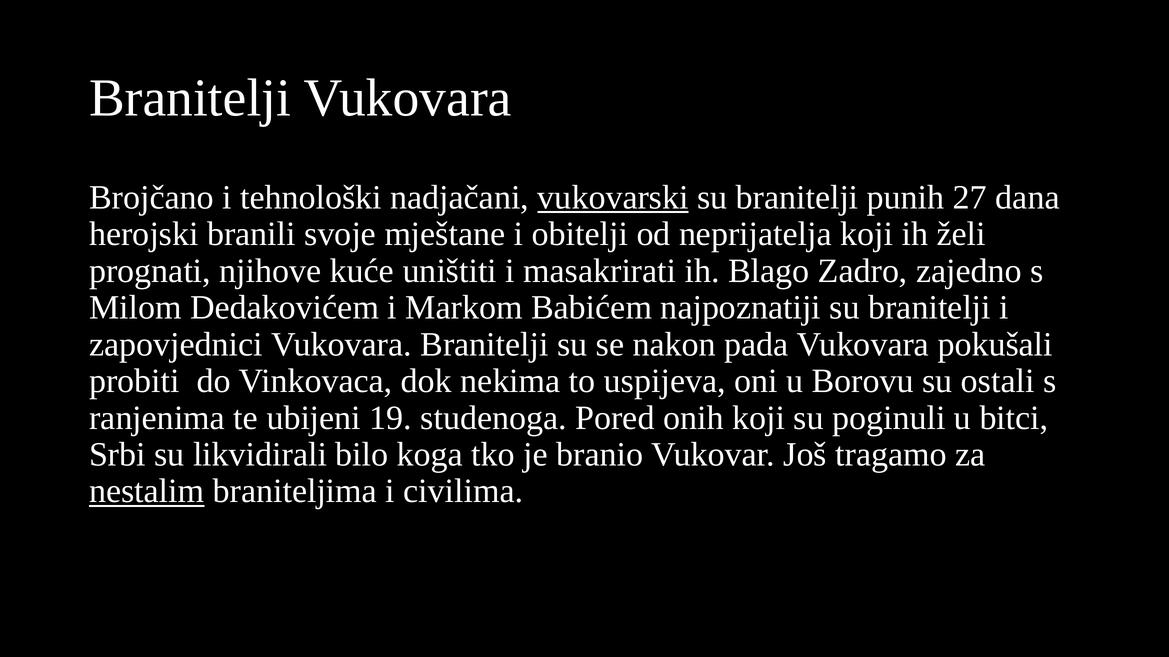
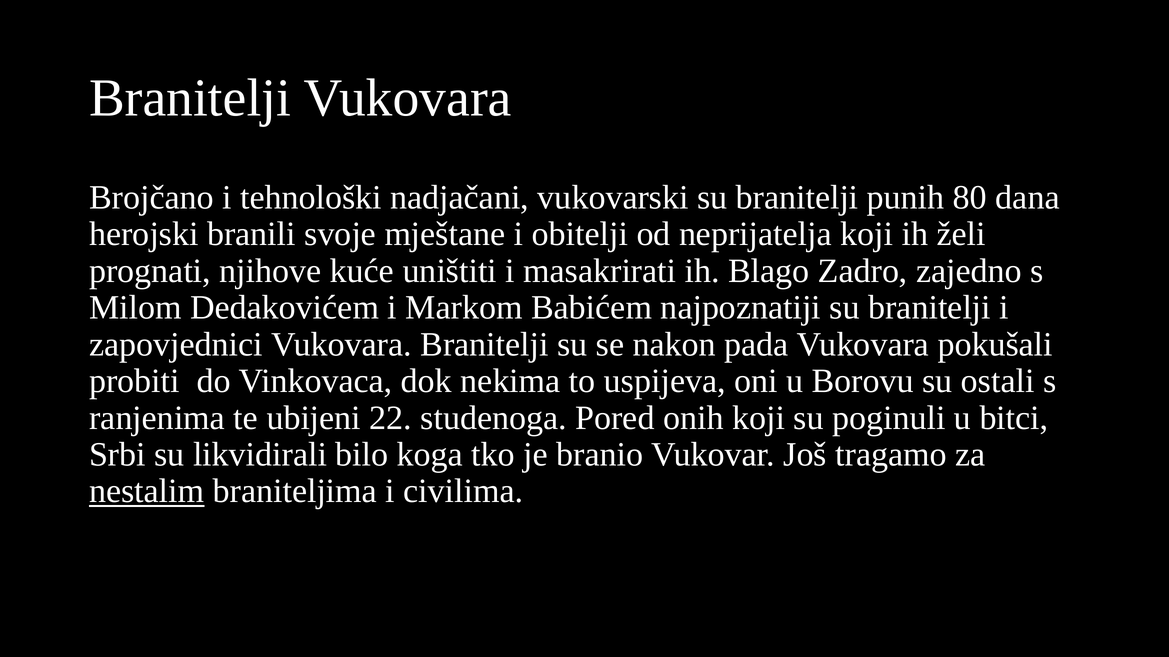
vukovarski underline: present -> none
27: 27 -> 80
19: 19 -> 22
